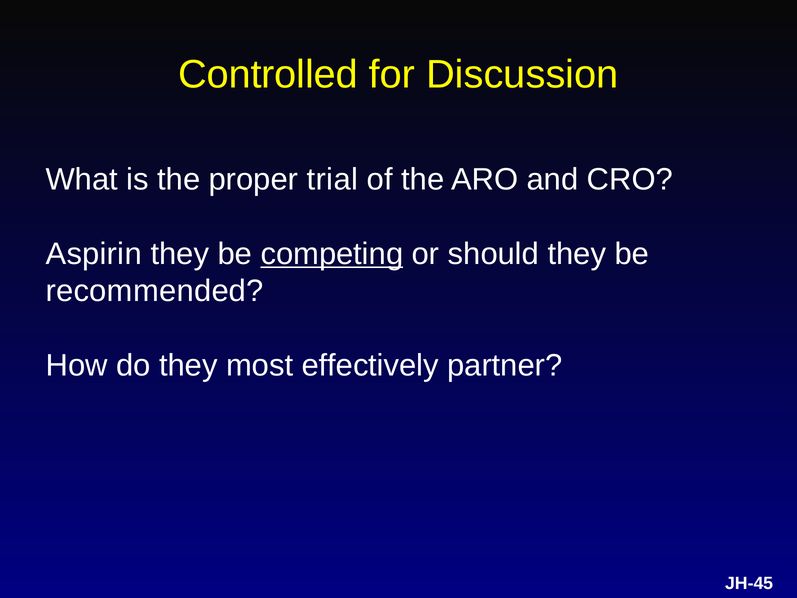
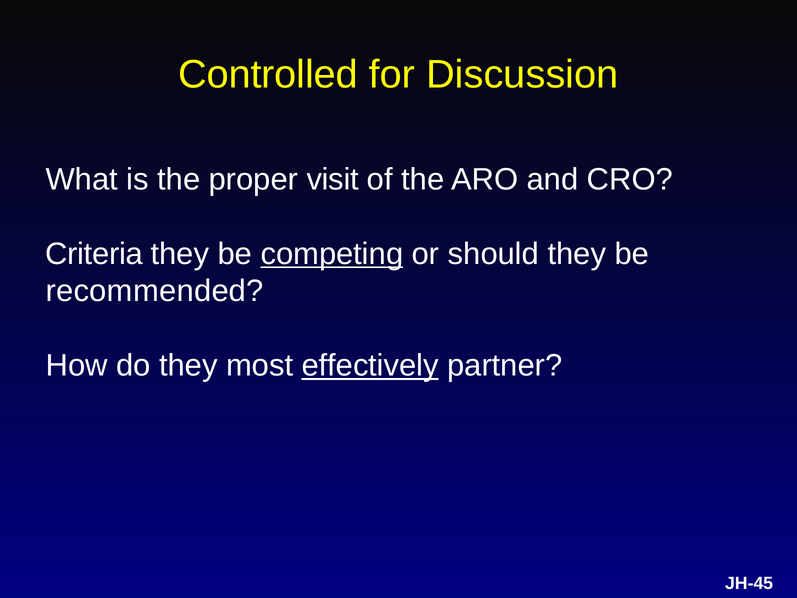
trial: trial -> visit
Aspirin: Aspirin -> Criteria
effectively underline: none -> present
